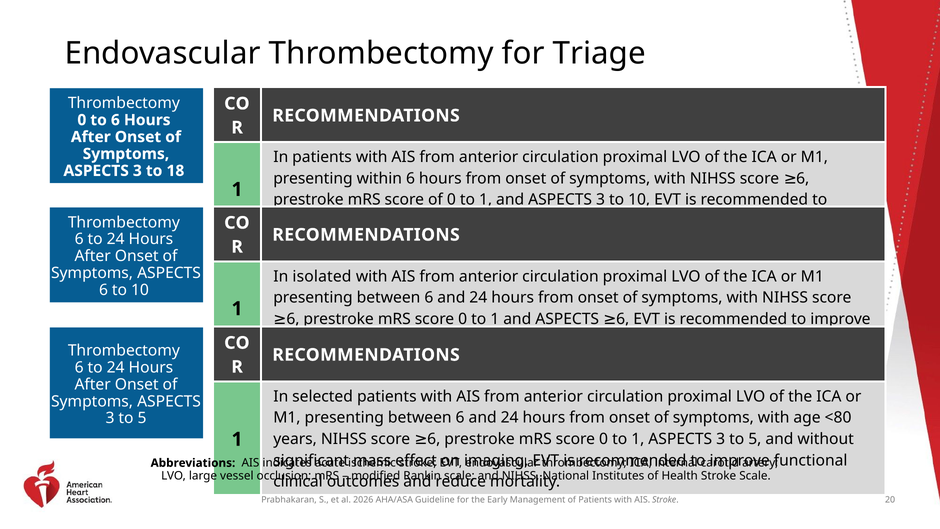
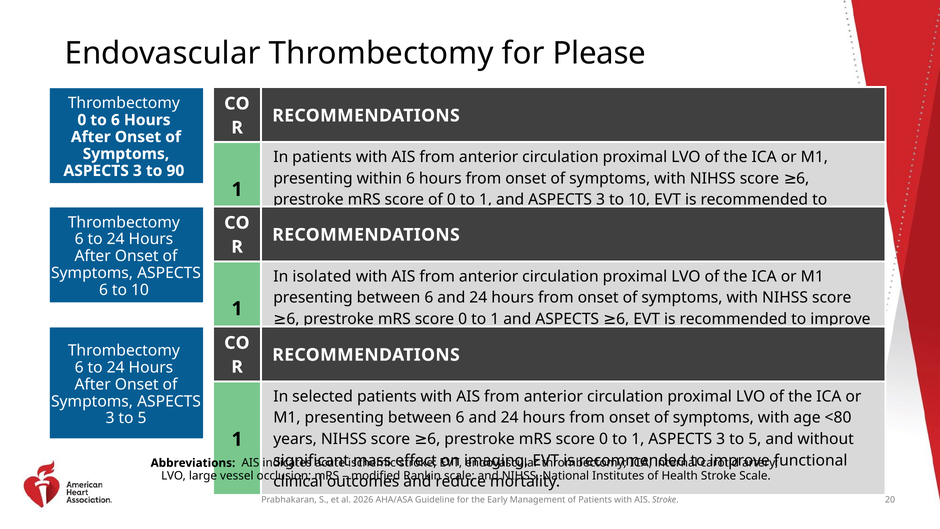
Triage: Triage -> Please
18: 18 -> 90
